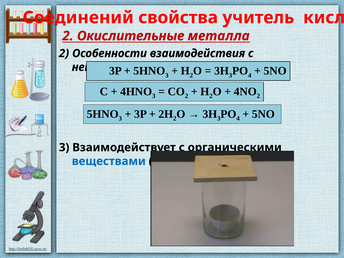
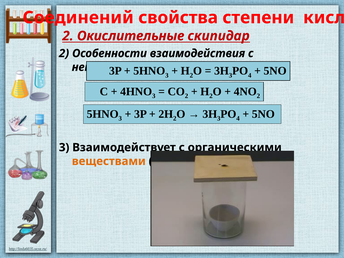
учитель: учитель -> степени
Окислительные металла: металла -> скипидар
веществами colour: blue -> orange
